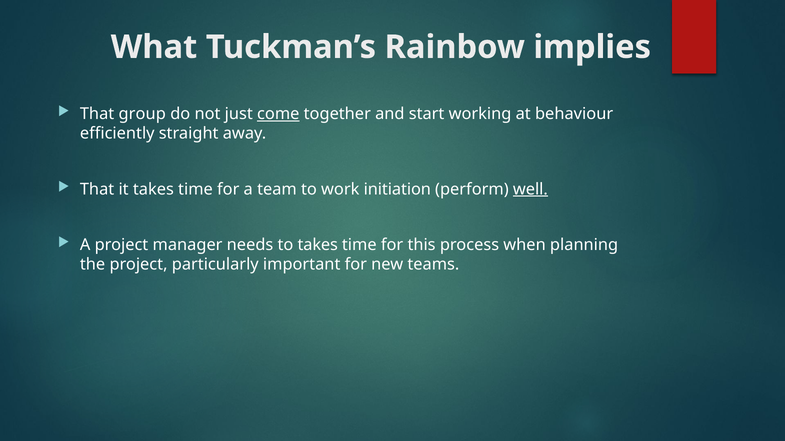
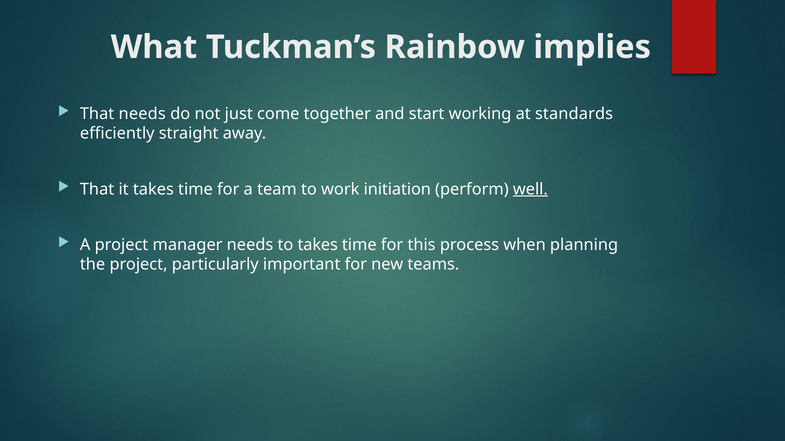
That group: group -> needs
come underline: present -> none
behaviour: behaviour -> standards
